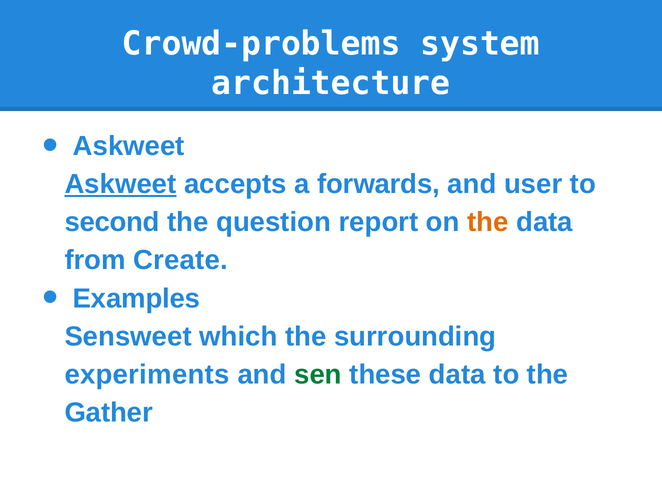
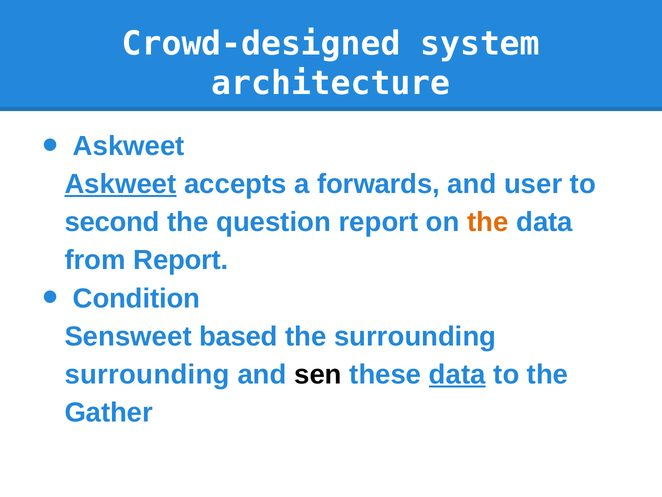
Crowd-problems: Crowd-problems -> Crowd-designed
from Create: Create -> Report
Examples: Examples -> Condition
which: which -> based
experiments at (147, 374): experiments -> surrounding
sen colour: green -> black
data at (457, 374) underline: none -> present
